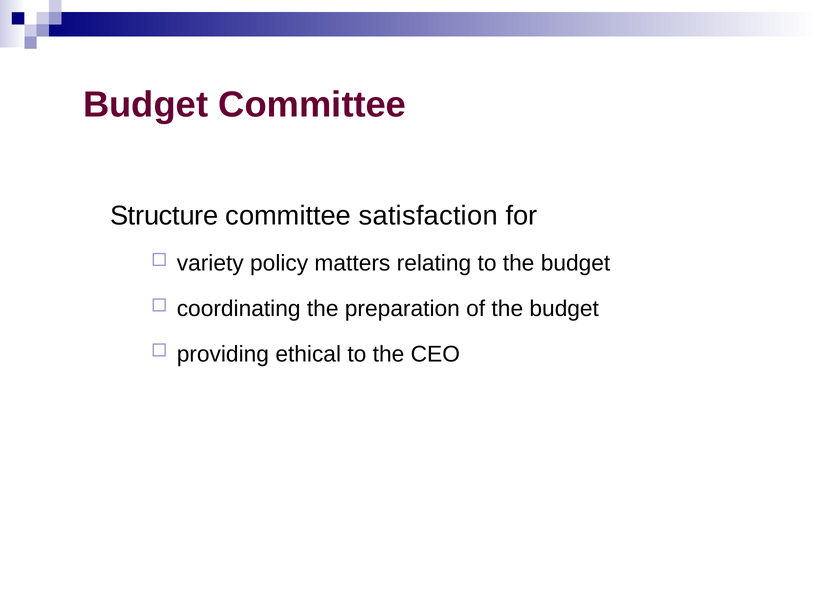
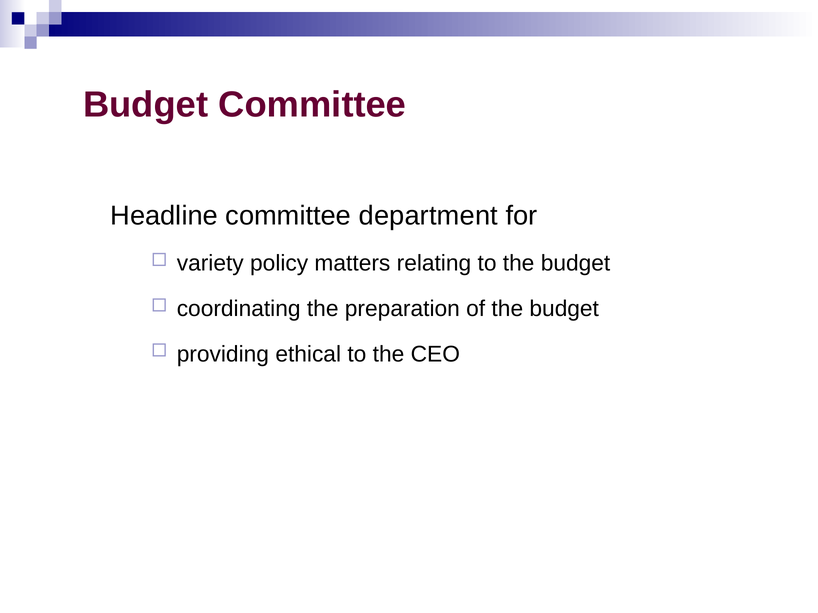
Structure: Structure -> Headline
satisfaction: satisfaction -> department
